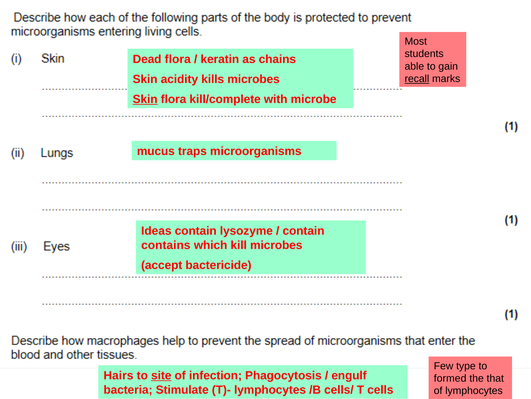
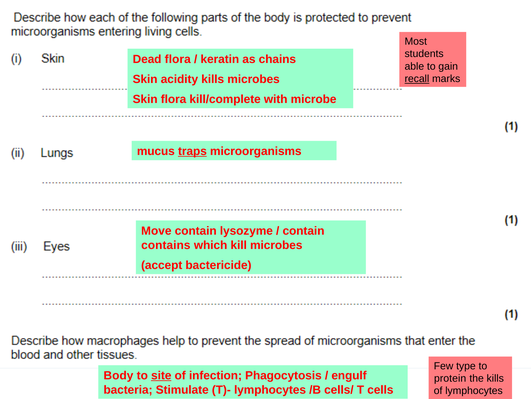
Skin at (145, 99) underline: present -> none
traps underline: none -> present
Ideas: Ideas -> Move
Hairs: Hairs -> Body
formed: formed -> protein
the that: that -> kills
